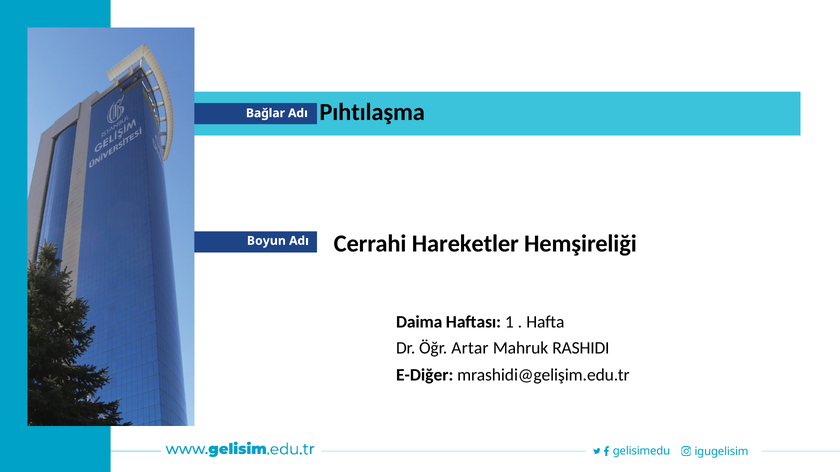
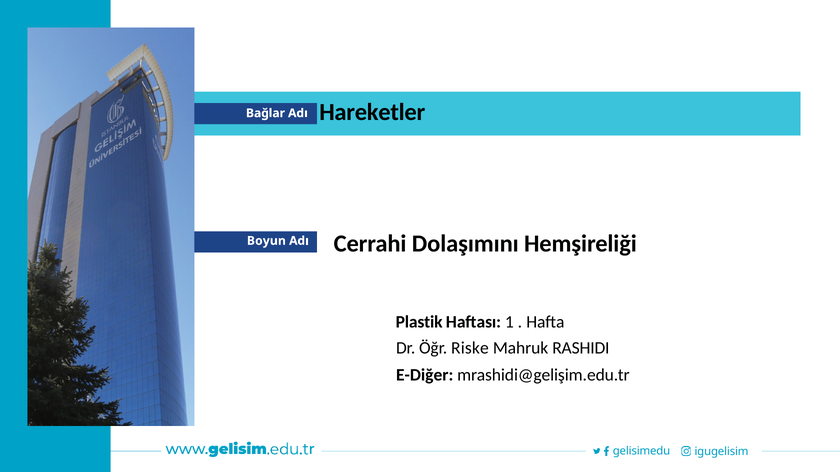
Pıhtılaşma: Pıhtılaşma -> Hareketler
Hareketler: Hareketler -> Dolaşımını
Daima: Daima -> Plastik
Artar: Artar -> Riske
